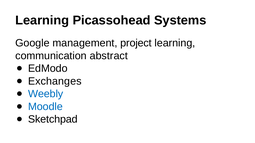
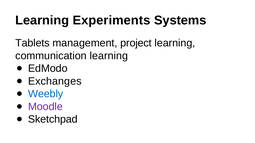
Picassohead: Picassohead -> Experiments
Google: Google -> Tablets
communication abstract: abstract -> learning
Moodle colour: blue -> purple
